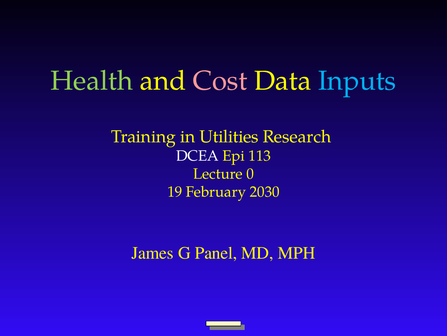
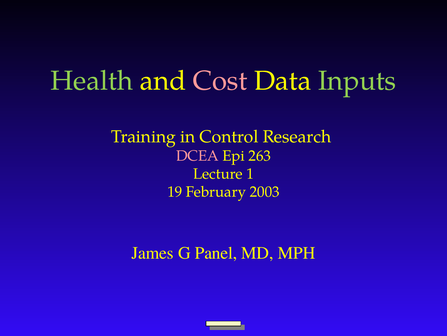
Inputs colour: light blue -> light green
Utilities: Utilities -> Control
DCEA colour: white -> pink
113: 113 -> 263
0: 0 -> 1
2030: 2030 -> 2003
